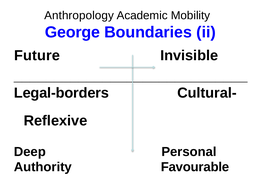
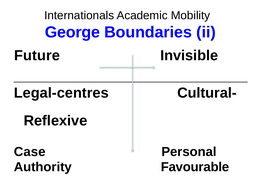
Anthropology: Anthropology -> Internationals
Legal-borders: Legal-borders -> Legal-centres
Deep: Deep -> Case
